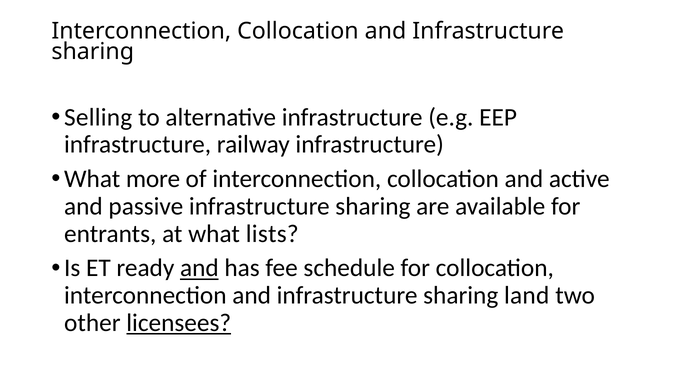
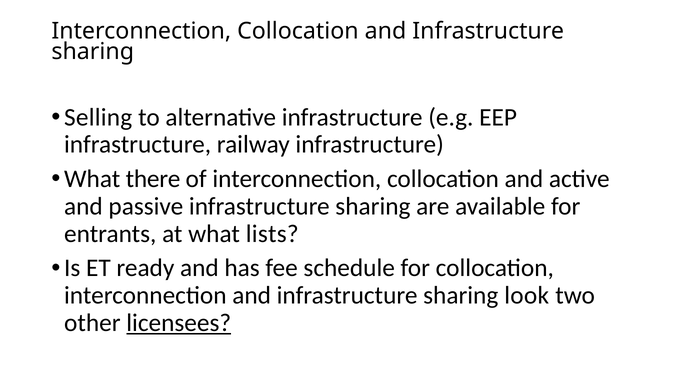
more: more -> there
and at (199, 268) underline: present -> none
land: land -> look
